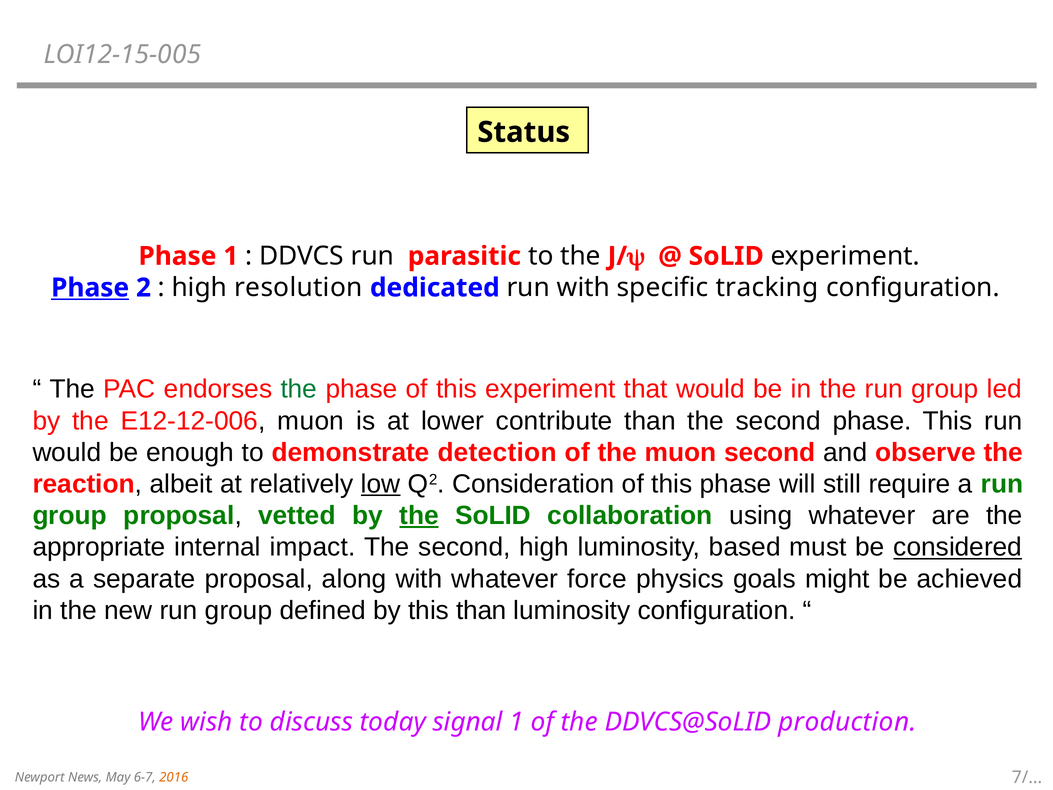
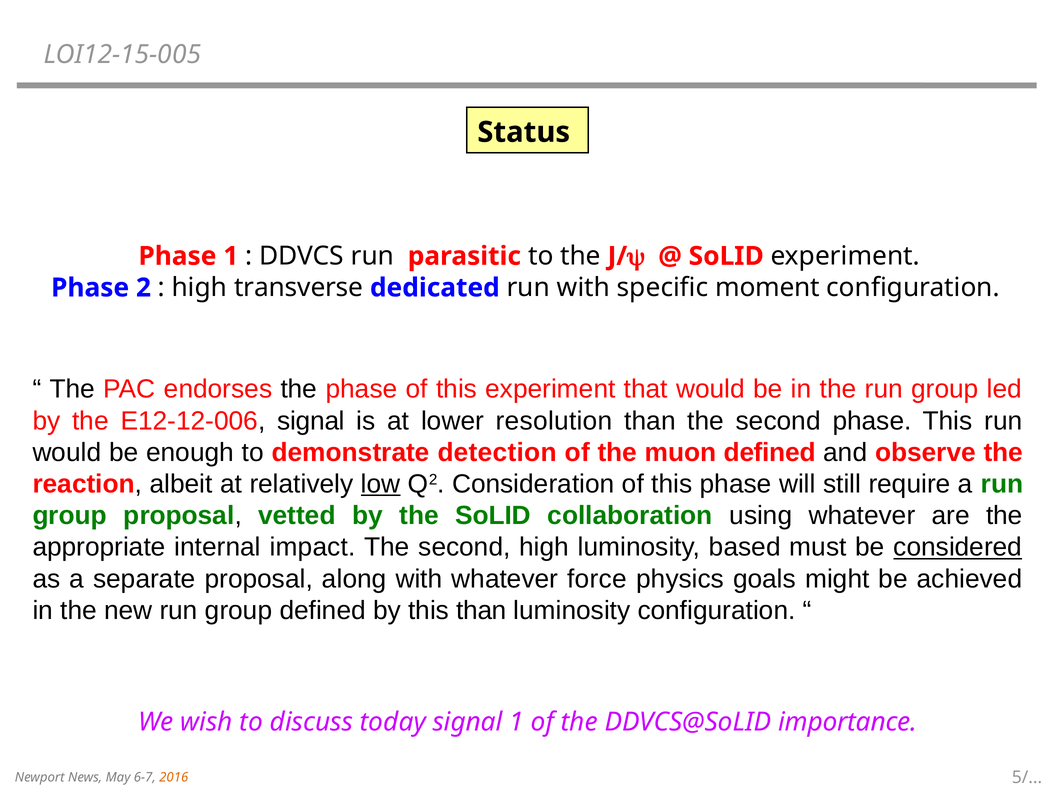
Phase at (90, 288) underline: present -> none
resolution: resolution -> transverse
tracking: tracking -> moment
the at (299, 389) colour: green -> black
E12-12-006 muon: muon -> signal
contribute: contribute -> resolution
muon second: second -> defined
the at (419, 516) underline: present -> none
production: production -> importance
7/…: 7/… -> 5/…
